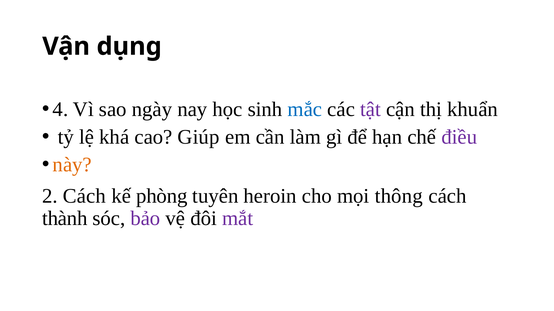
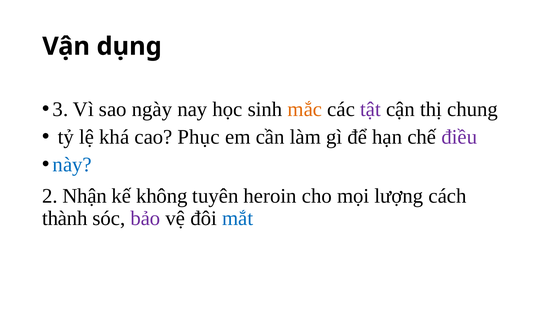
4: 4 -> 3
mắc colour: blue -> orange
khuẩn: khuẩn -> chung
Giúp: Giúp -> Phục
này colour: orange -> blue
2 Cách: Cách -> Nhận
phòng: phòng -> không
thông: thông -> lượng
mắt colour: purple -> blue
